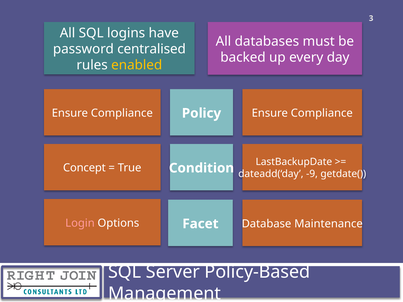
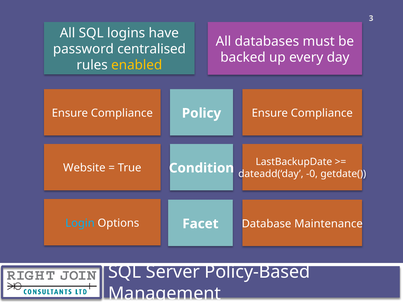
Concept: Concept -> Website
-9: -9 -> -0
Login colour: pink -> light blue
